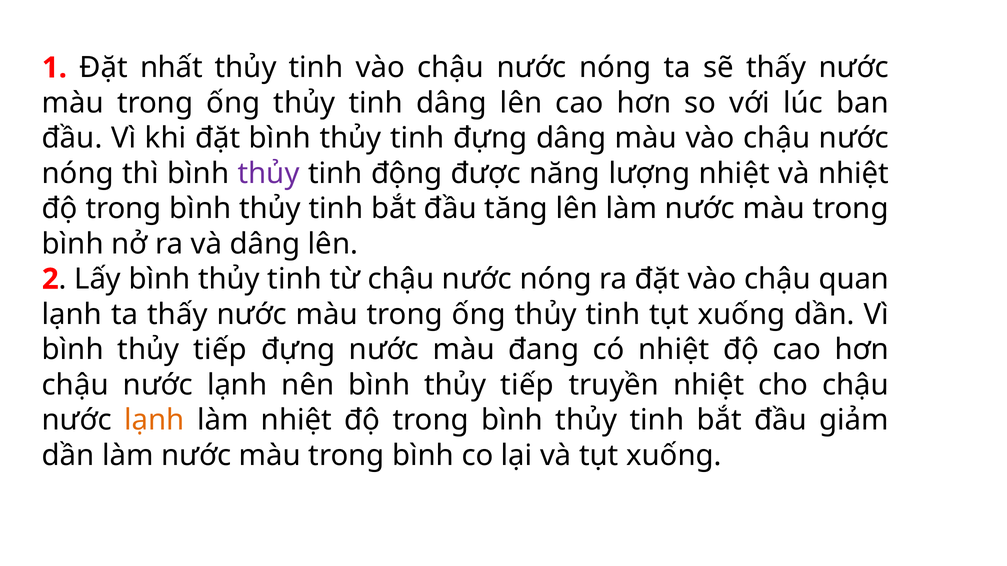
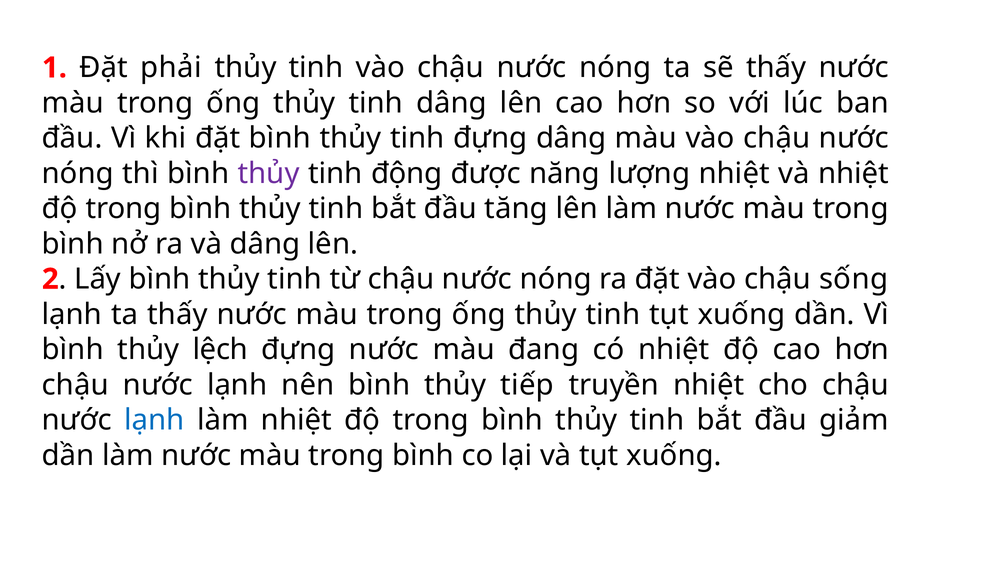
nhất: nhất -> phải
quan: quan -> sống
tiếp at (220, 350): tiếp -> lệch
lạnh at (154, 420) colour: orange -> blue
